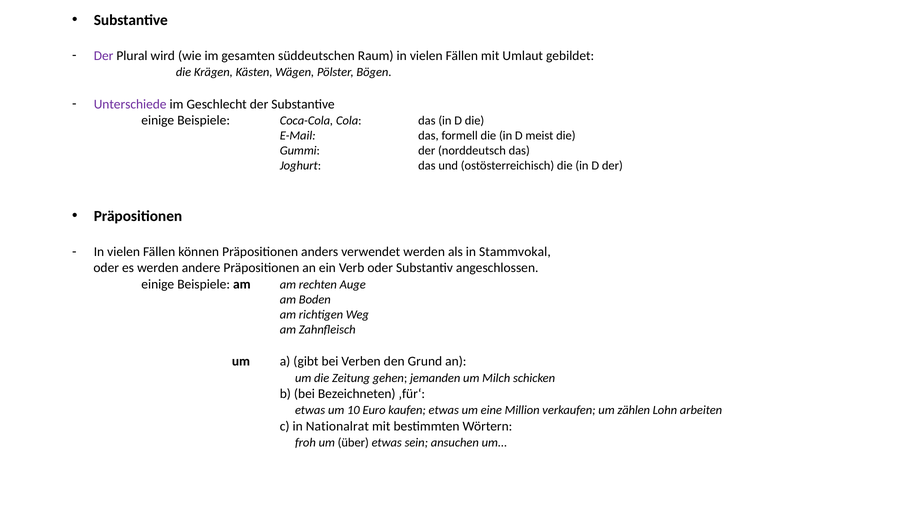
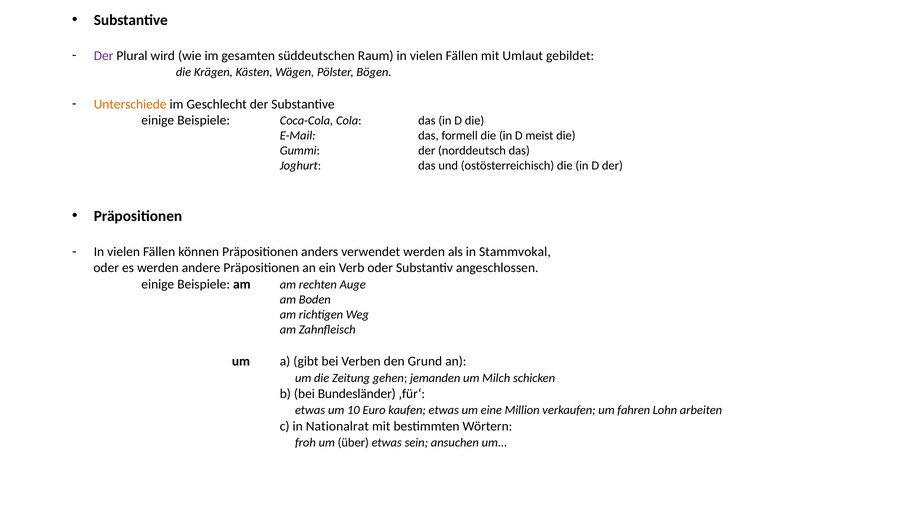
Unterschiede colour: purple -> orange
Bezeichneten: Bezeichneten -> Bundesländer
zählen: zählen -> fahren
